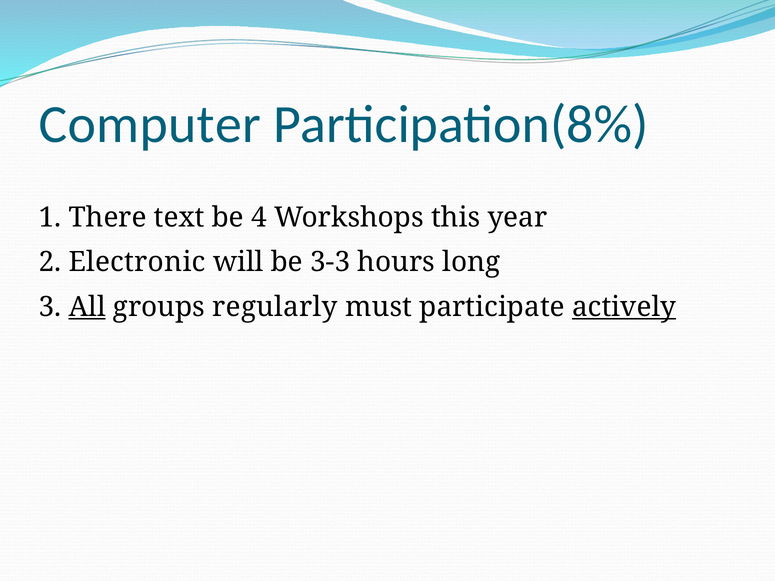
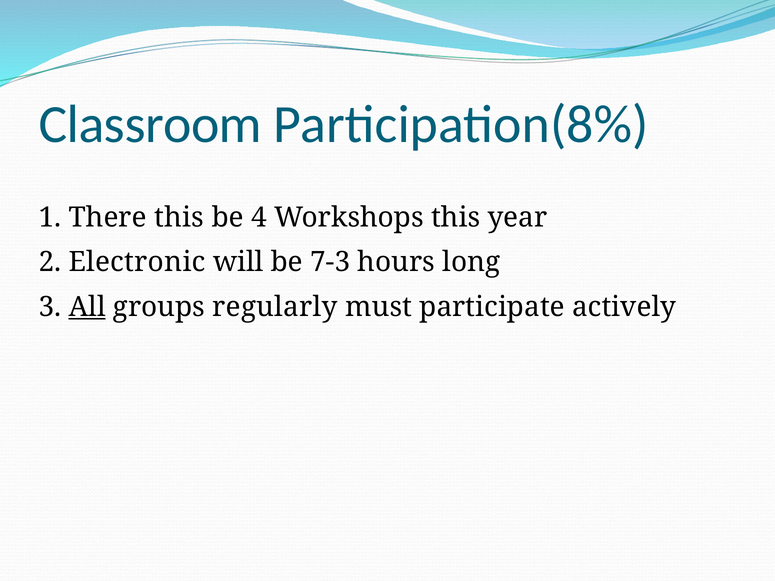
Computer: Computer -> Classroom
There text: text -> this
3-3: 3-3 -> 7-3
actively underline: present -> none
